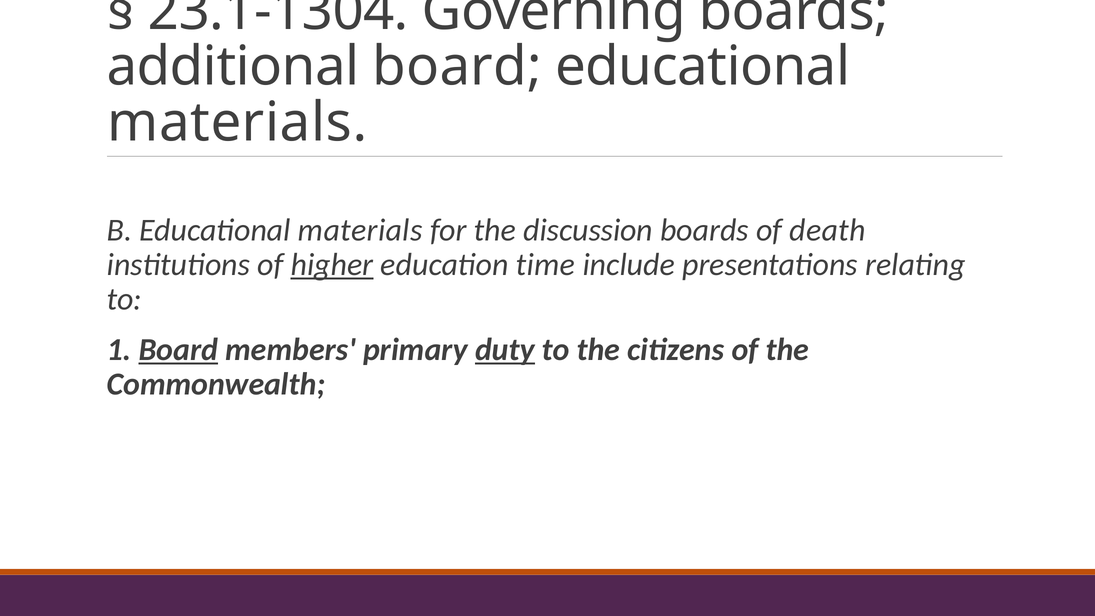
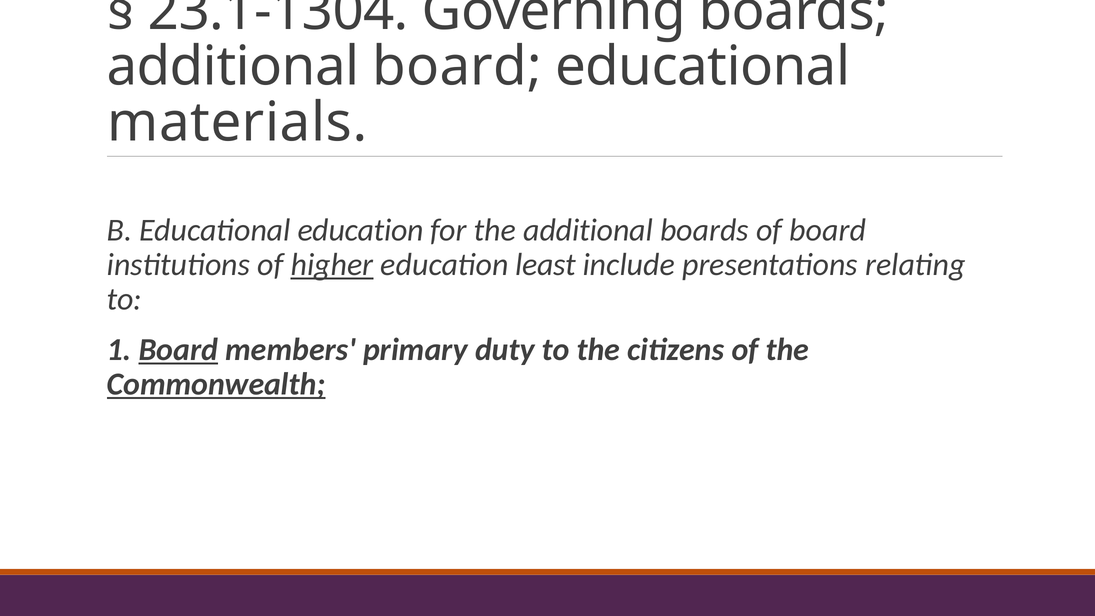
B Educational materials: materials -> education
the discussion: discussion -> additional
of death: death -> board
time: time -> least
duty underline: present -> none
Commonwealth underline: none -> present
